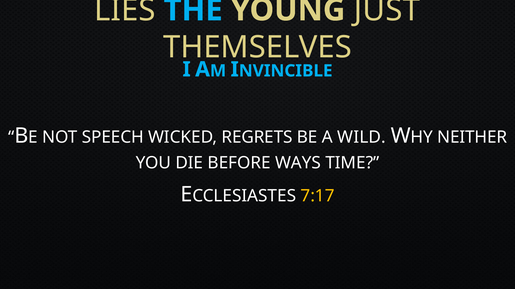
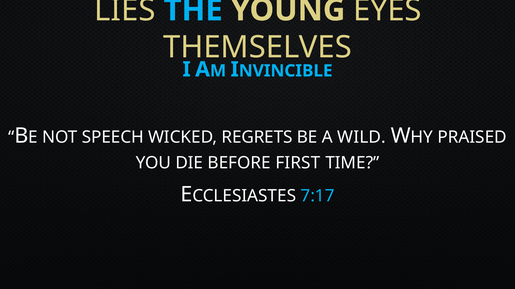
JUST: JUST -> EYES
NEITHER: NEITHER -> PRAISED
WAYS: WAYS -> FIRST
7:17 colour: yellow -> light blue
